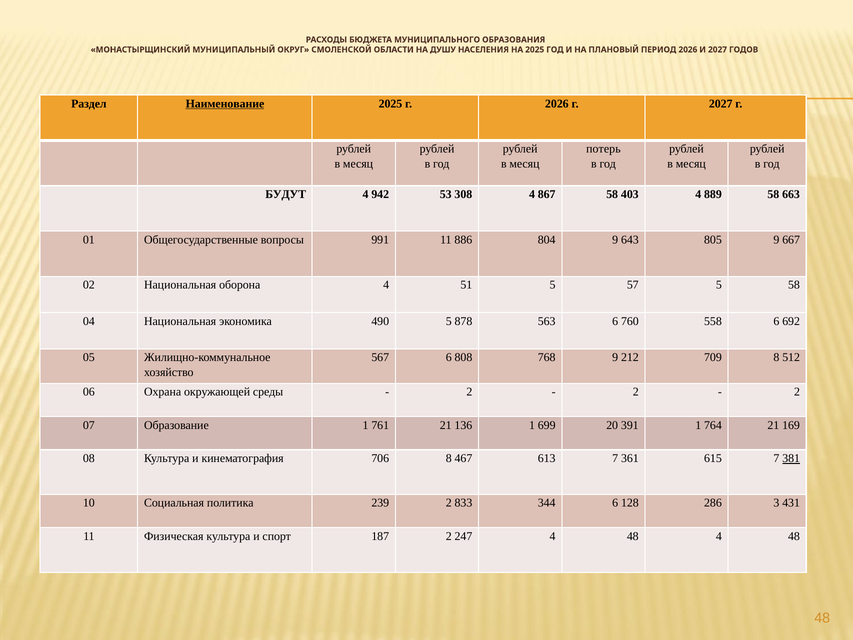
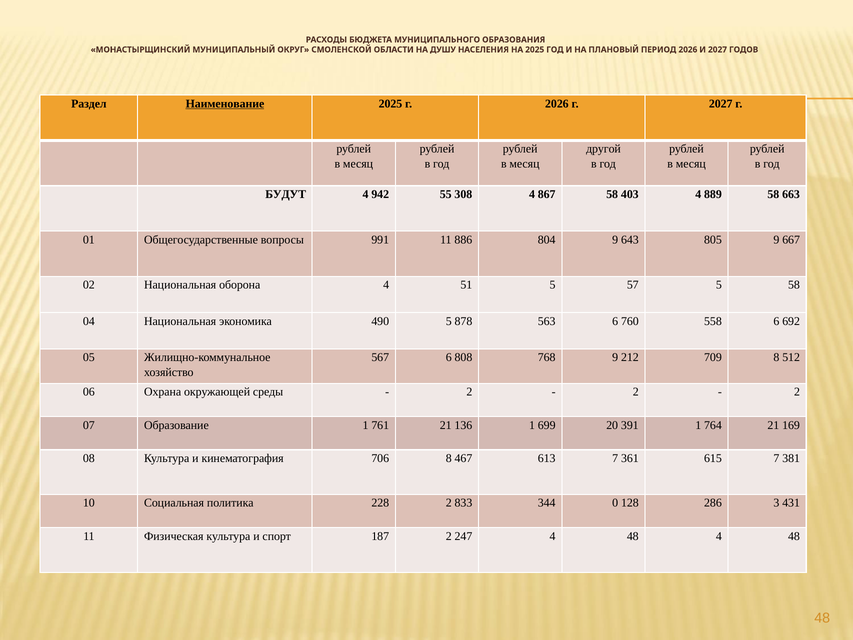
потерь: потерь -> другой
53: 53 -> 55
381 underline: present -> none
239: 239 -> 228
344 6: 6 -> 0
